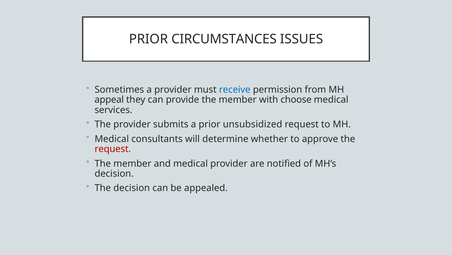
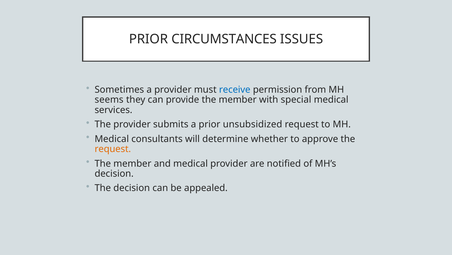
appeal: appeal -> seems
choose: choose -> special
request at (113, 149) colour: red -> orange
